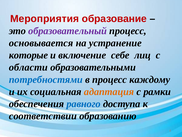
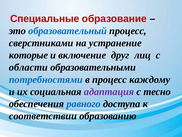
Мероприятия: Мероприятия -> Специальные
образовательный colour: purple -> blue
основывается: основывается -> сверстниками
себе: себе -> друг
адаптация colour: orange -> purple
рамки: рамки -> тесно
